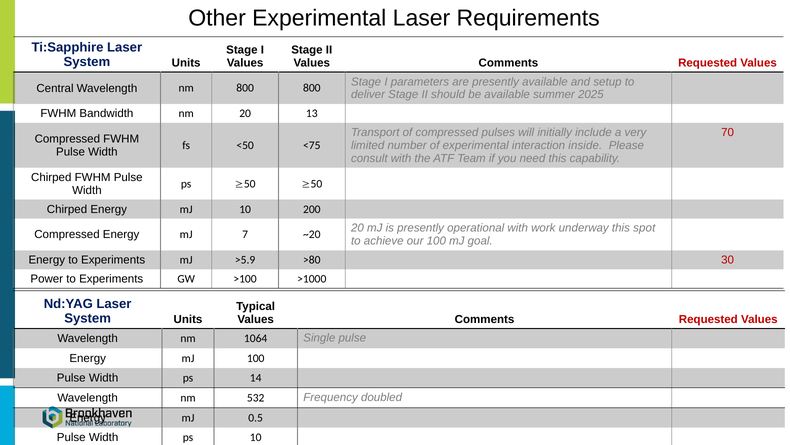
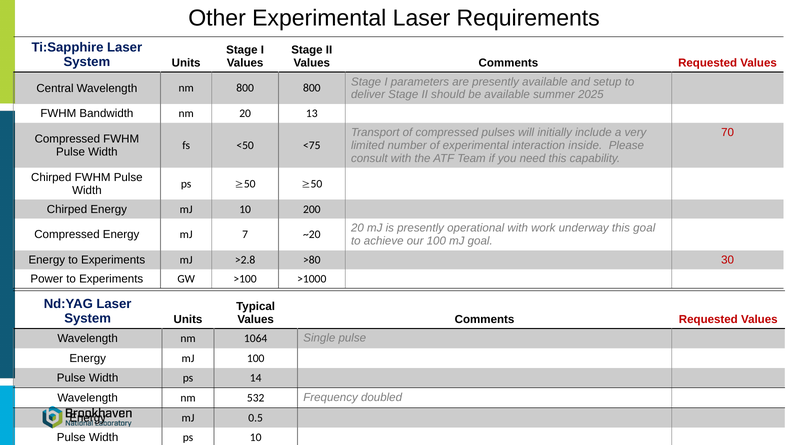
this spot: spot -> goal
>5.9: >5.9 -> >2.8
